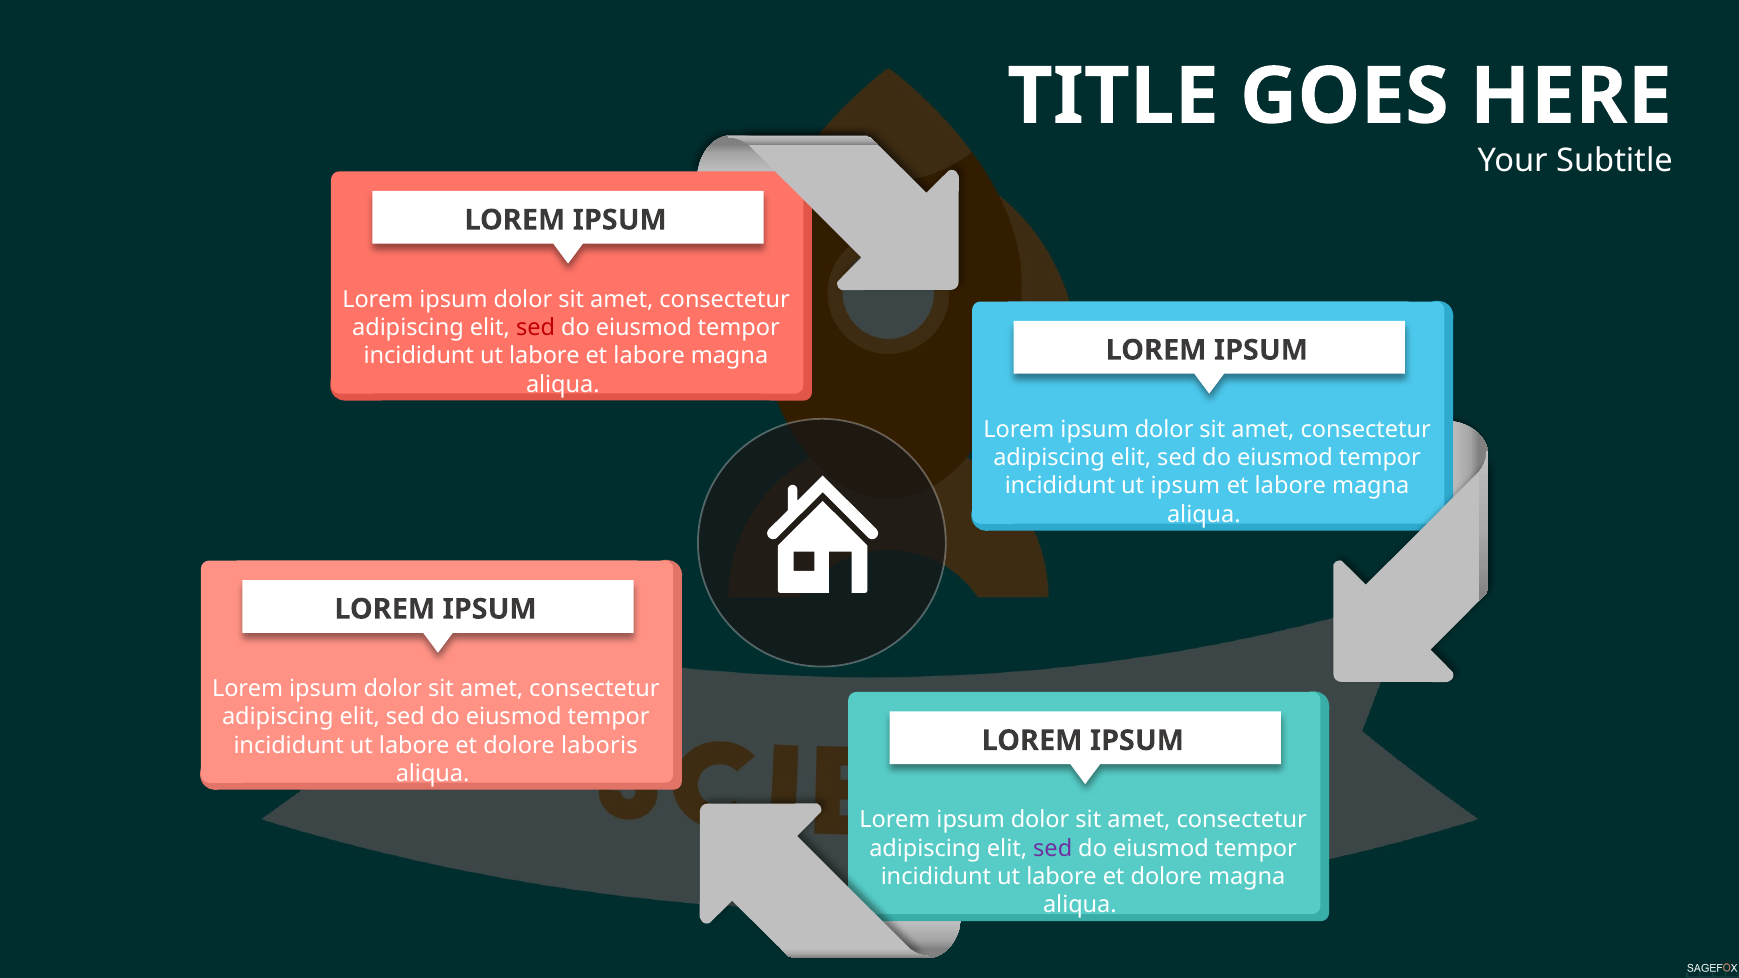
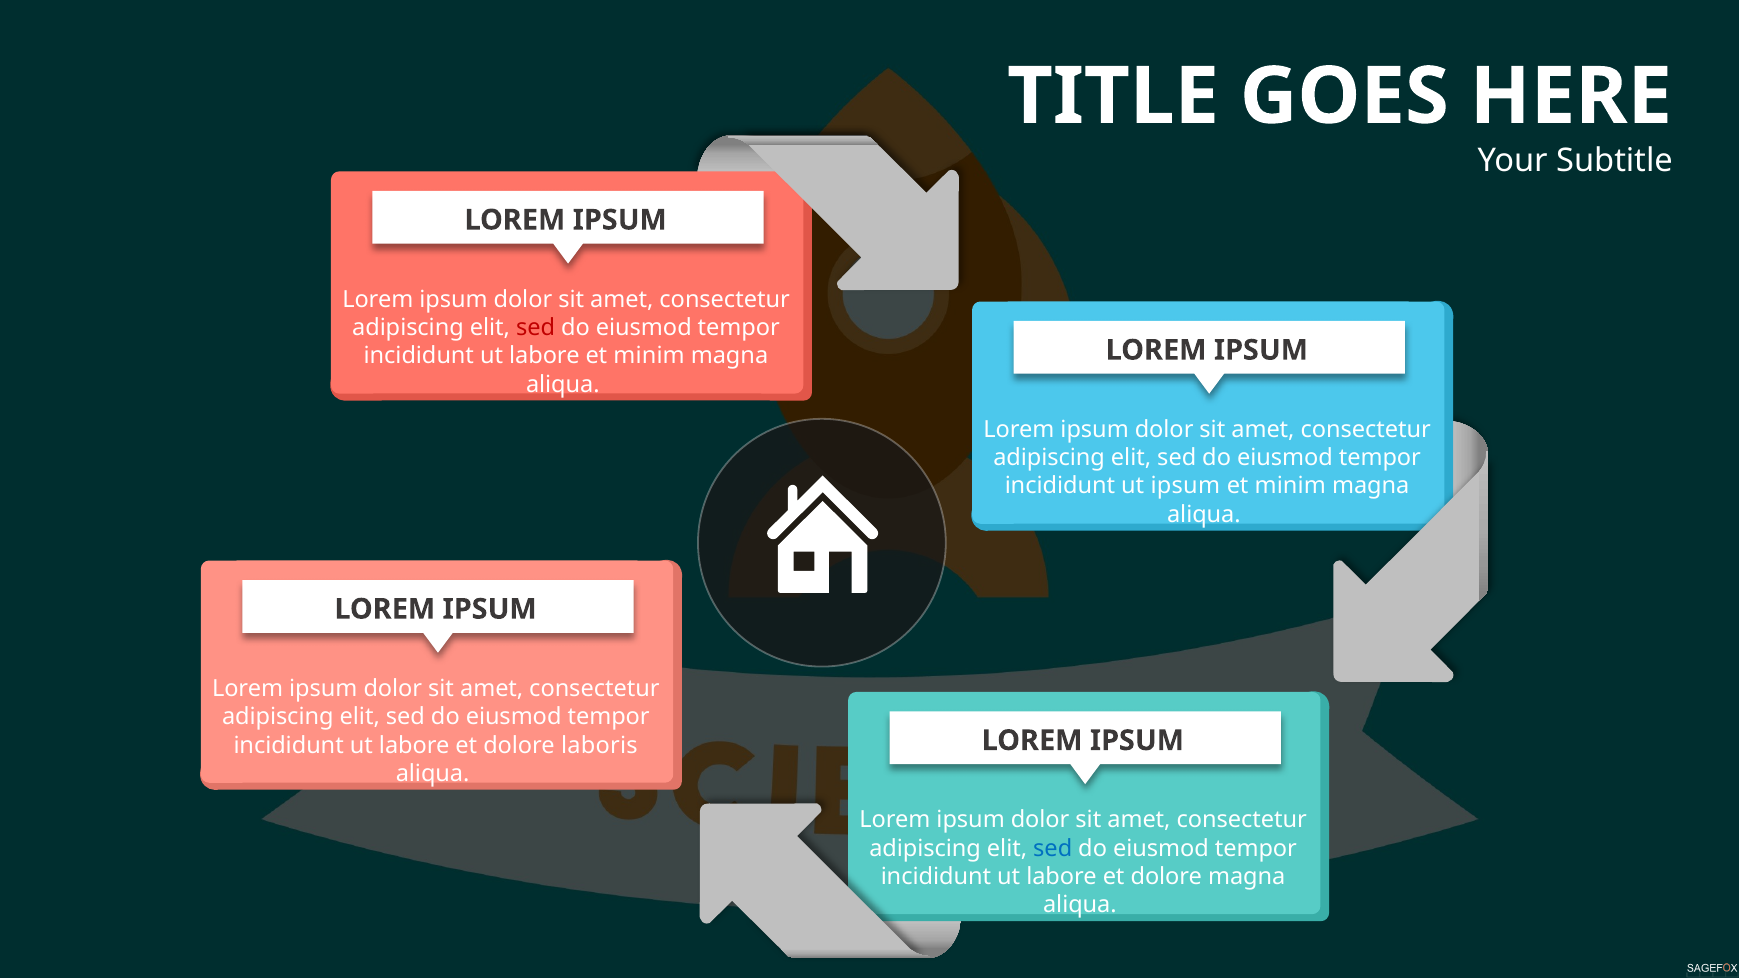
labore et labore: labore -> minim
labore at (1290, 486): labore -> minim
sed at (1053, 849) colour: purple -> blue
